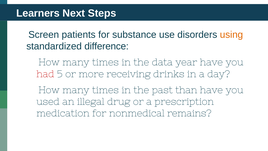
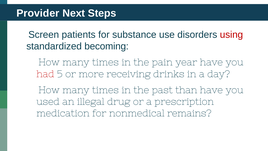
Learners: Learners -> Provider
using colour: orange -> red
difference: difference -> becoming
data: data -> pain
